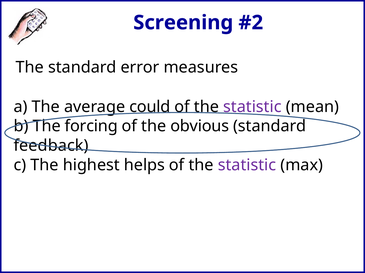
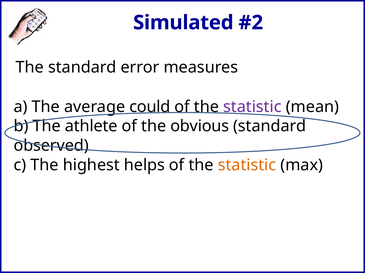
Screening: Screening -> Simulated
forcing: forcing -> athlete
feedback: feedback -> observed
statistic at (247, 165) colour: purple -> orange
